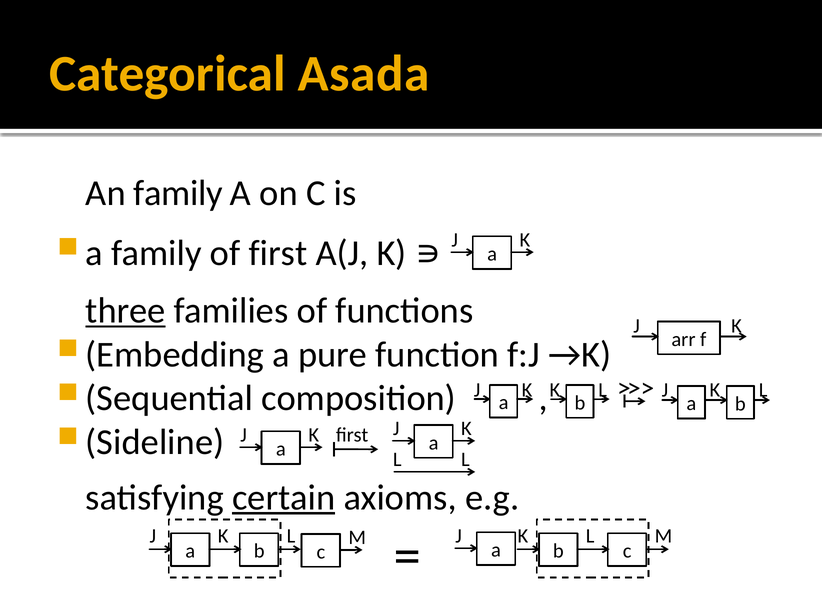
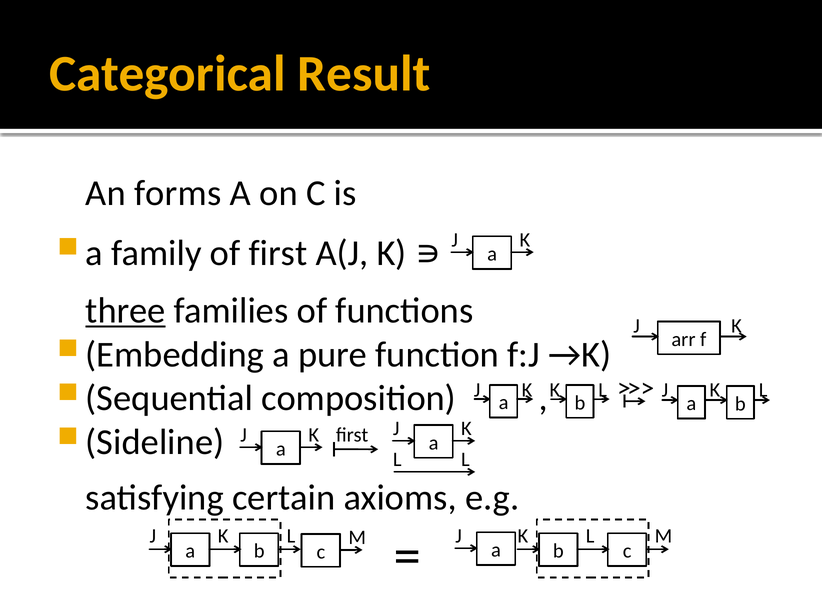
Asada: Asada -> Result
An family: family -> forms
certain underline: present -> none
